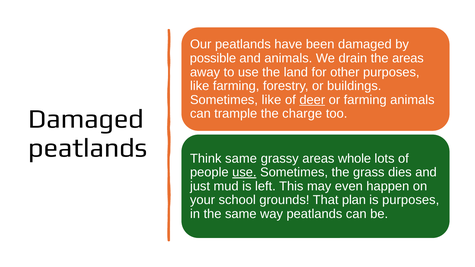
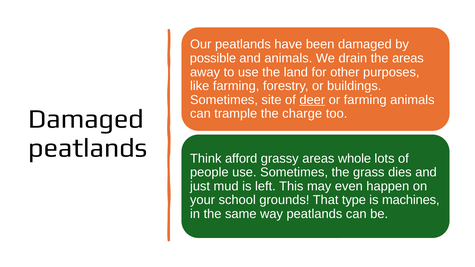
Sometimes like: like -> site
Think same: same -> afford
use at (244, 172) underline: present -> none
plan: plan -> type
is purposes: purposes -> machines
